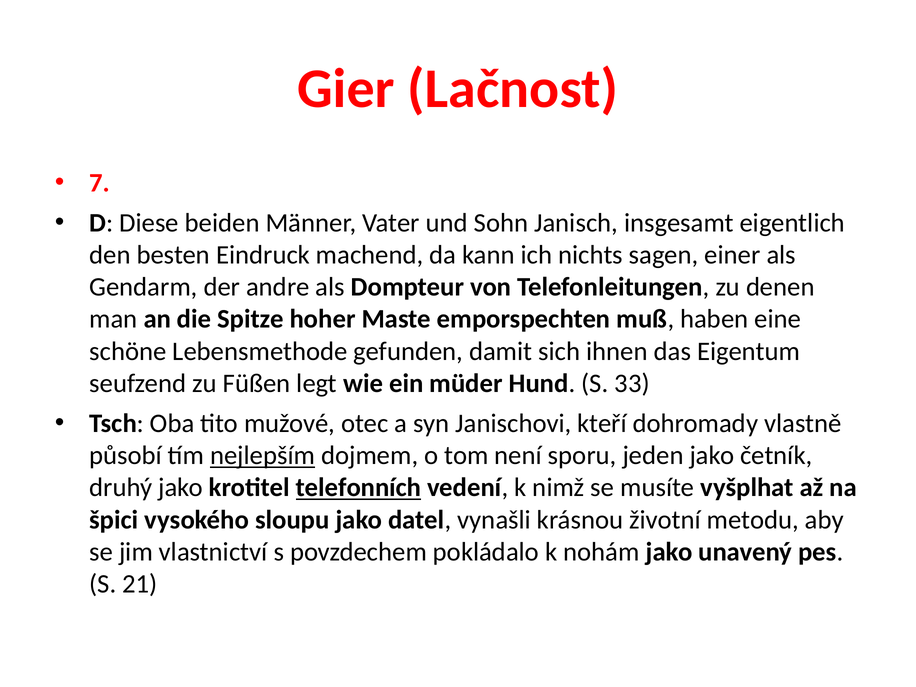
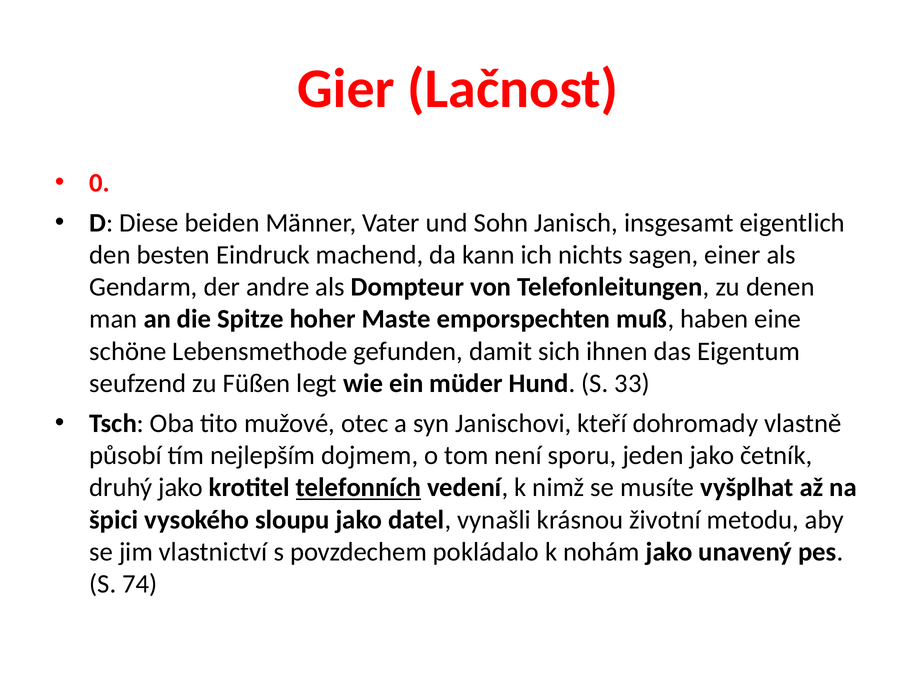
7: 7 -> 0
nejlepším underline: present -> none
21: 21 -> 74
